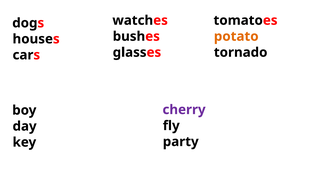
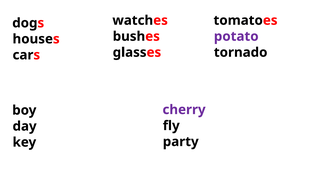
potato colour: orange -> purple
